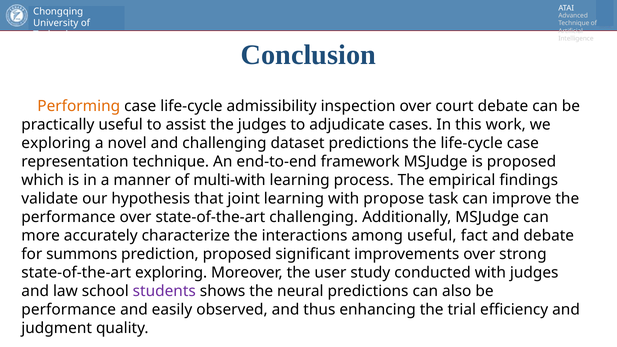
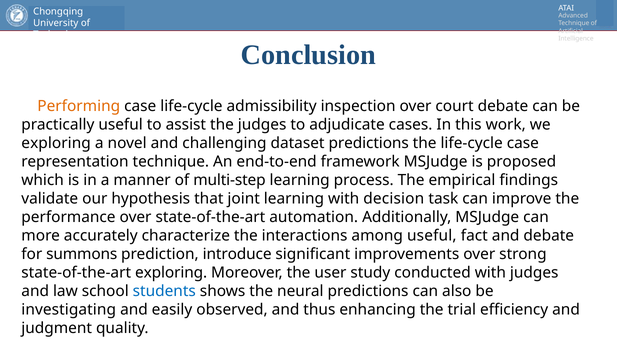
multi-with: multi-with -> multi-step
propose: propose -> decision
state-of-the-art challenging: challenging -> automation
prediction proposed: proposed -> introduce
students colour: purple -> blue
performance at (69, 310): performance -> investigating
